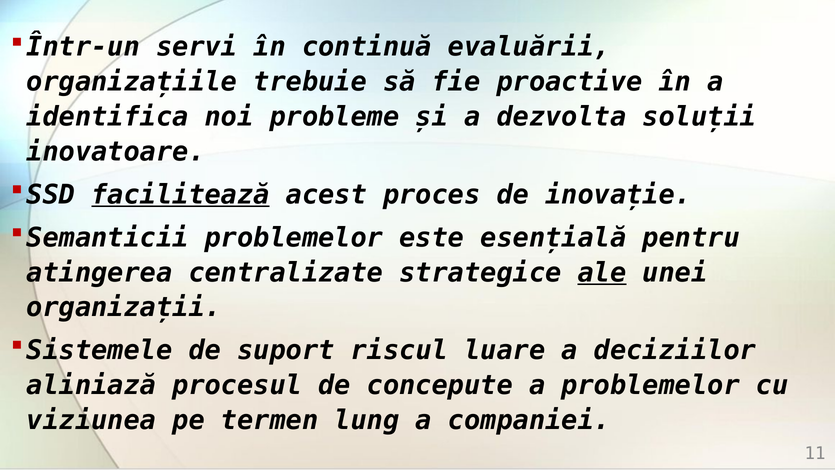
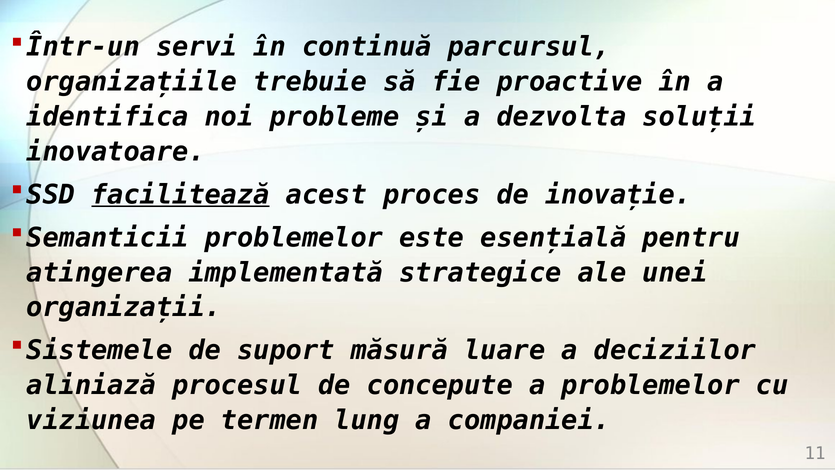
evaluării: evaluării -> parcursul
centralizate: centralizate -> implementată
ale underline: present -> none
riscul: riscul -> măsură
